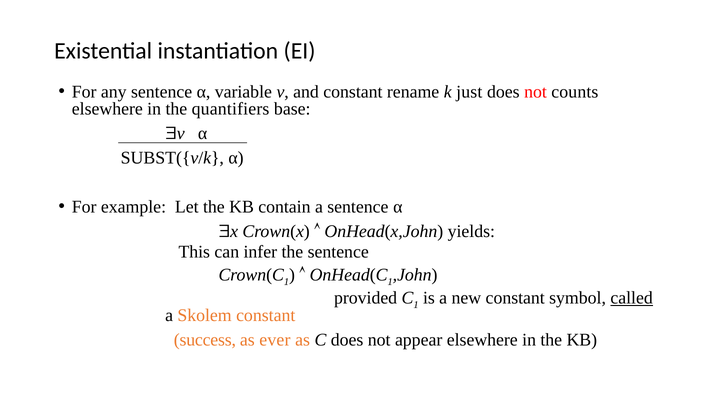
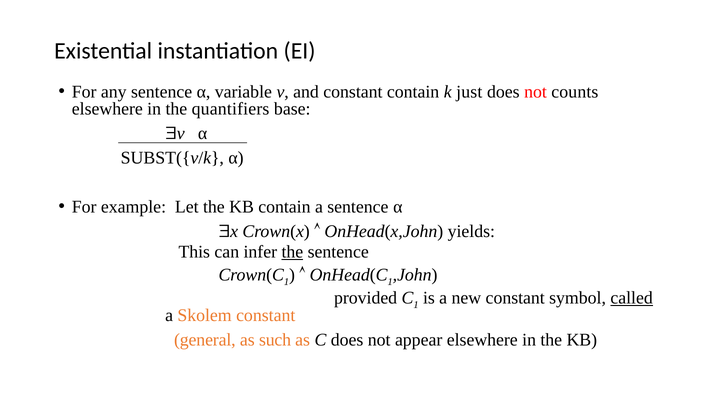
constant rename: rename -> contain
the at (292, 252) underline: none -> present
success: success -> general
ever: ever -> such
